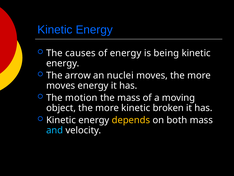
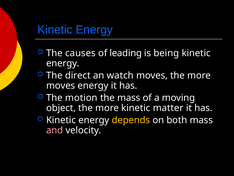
of energy: energy -> leading
arrow: arrow -> direct
nuclei: nuclei -> watch
broken: broken -> matter
and colour: light blue -> pink
